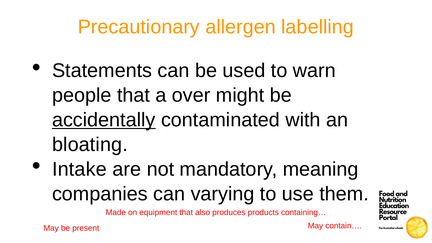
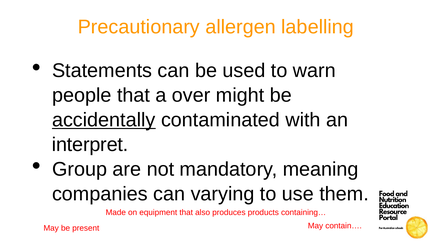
bloating: bloating -> interpret
Intake: Intake -> Group
